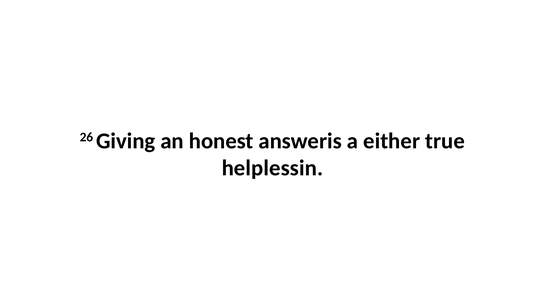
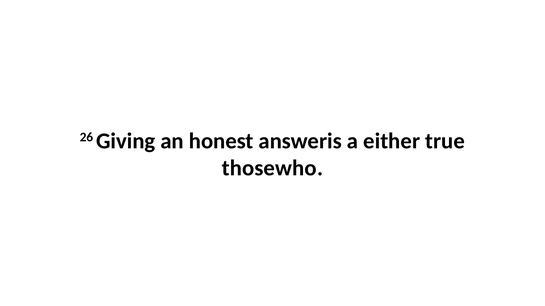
helplessin: helplessin -> thosewho
